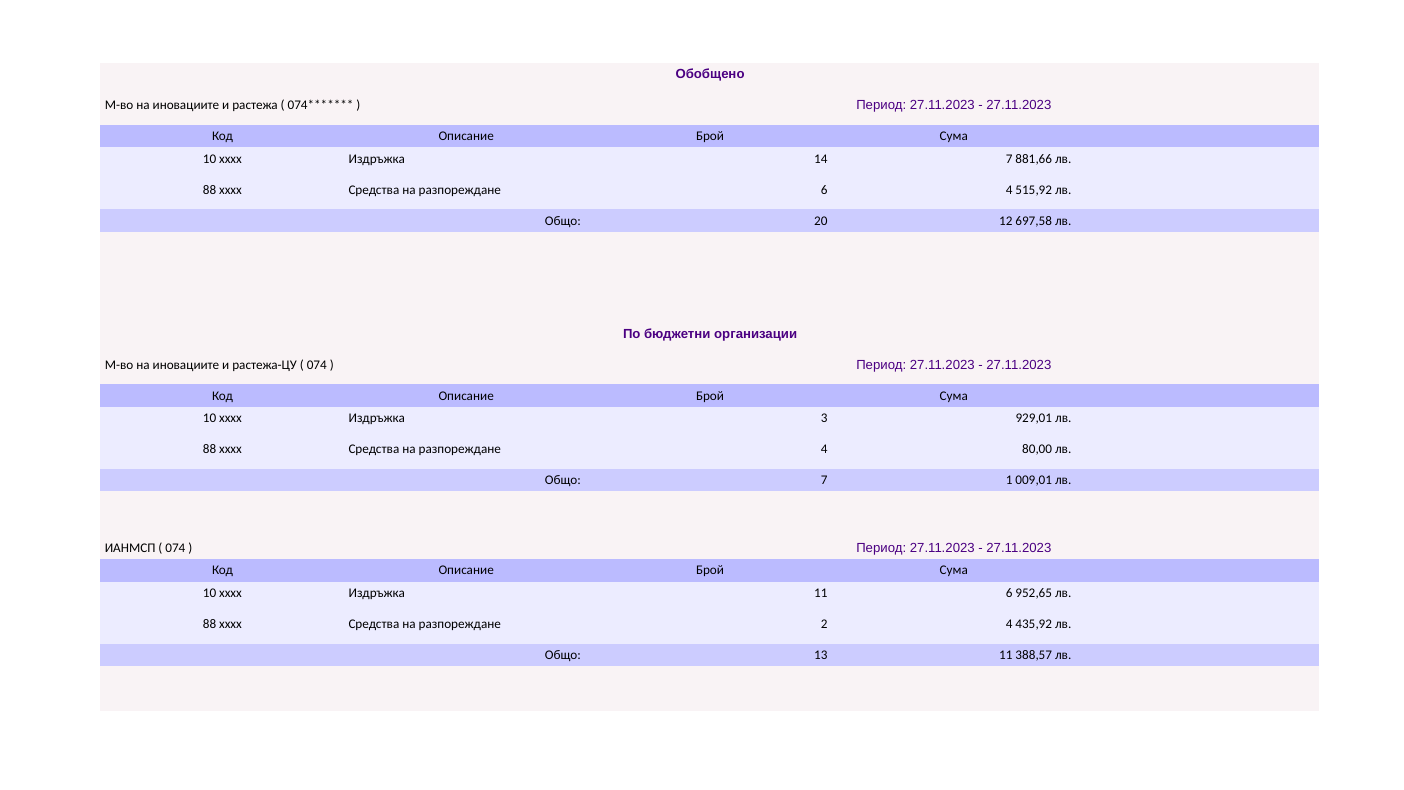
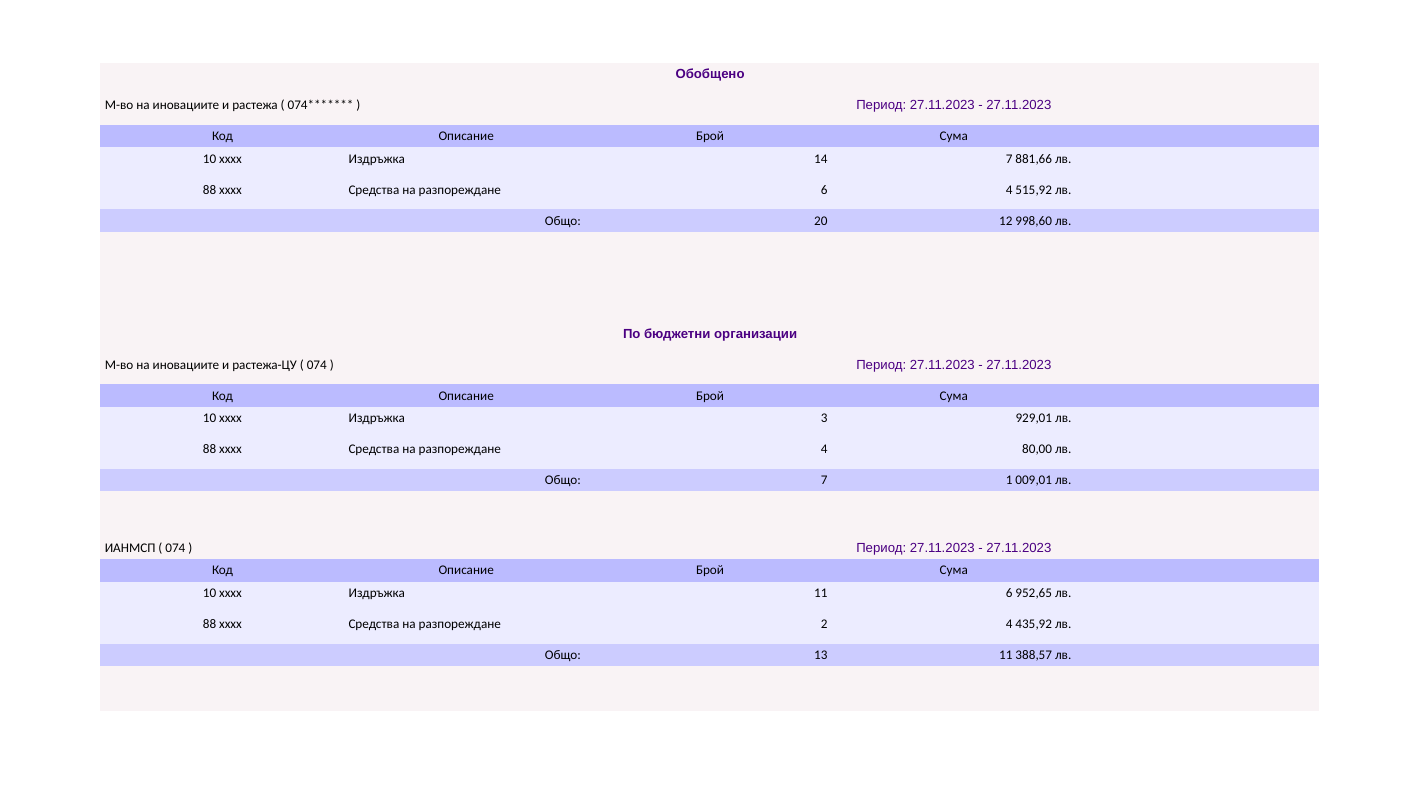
697,58: 697,58 -> 998,60
